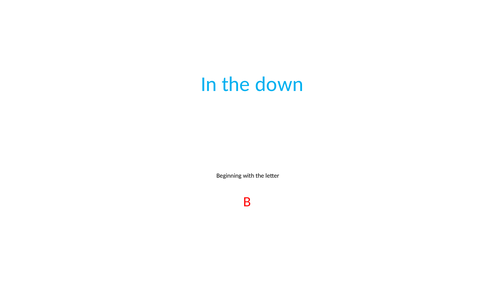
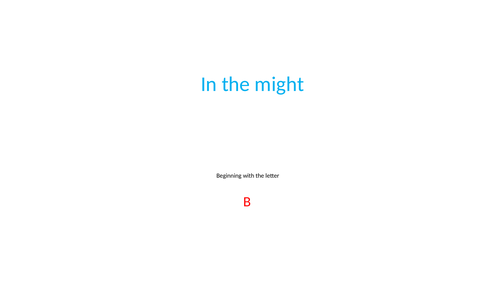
down: down -> might
